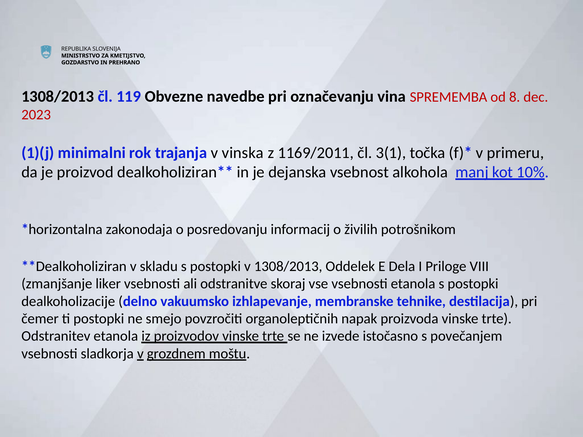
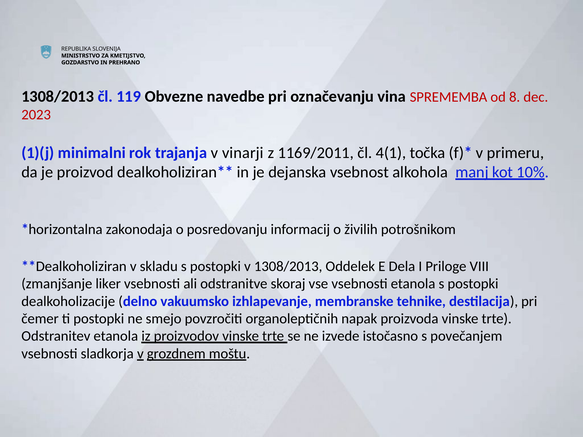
vinska: vinska -> vinarji
3(1: 3(1 -> 4(1
